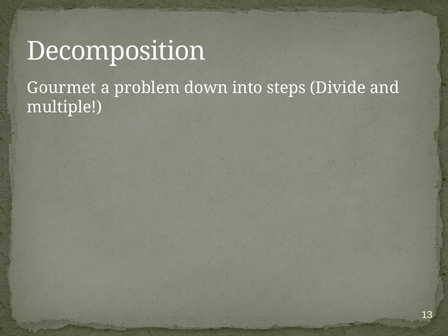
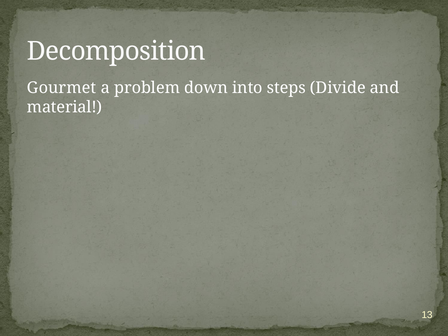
multiple: multiple -> material
